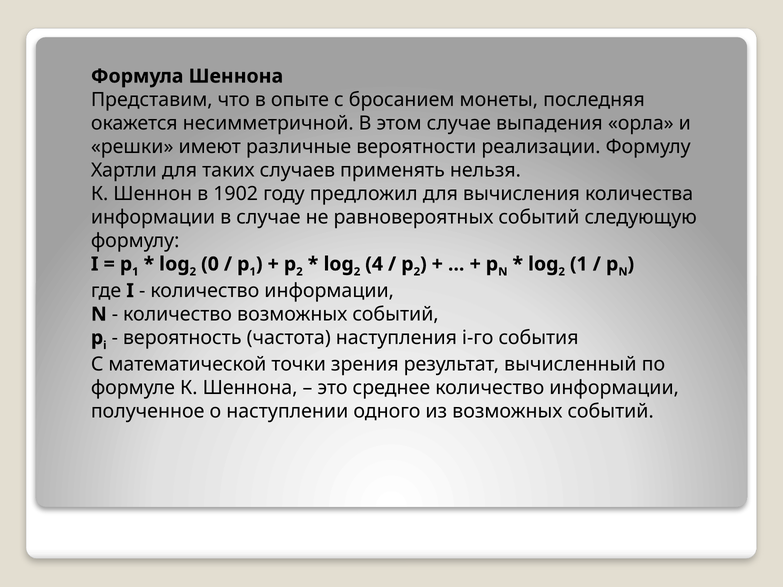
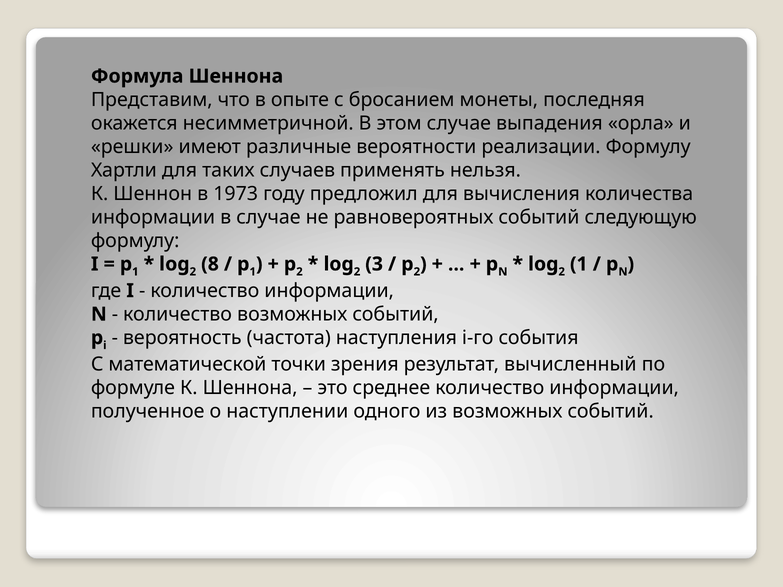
1902: 1902 -> 1973
0: 0 -> 8
4: 4 -> 3
